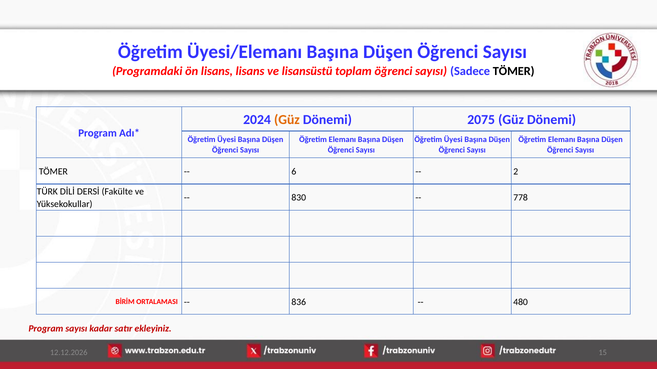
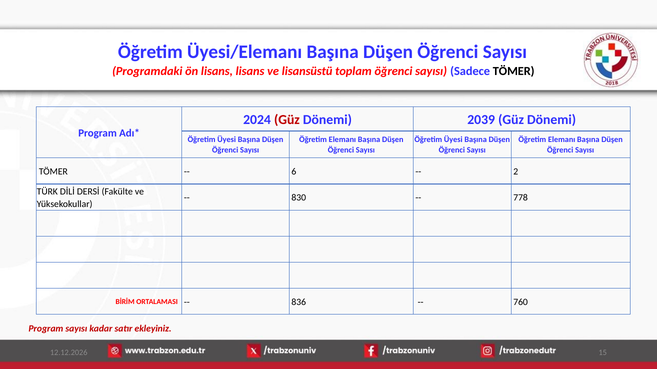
Güz at (287, 120) colour: orange -> red
2075: 2075 -> 2039
480: 480 -> 760
